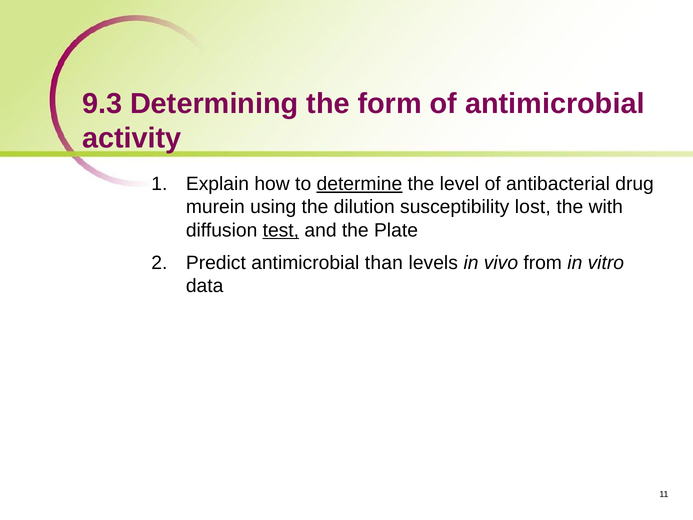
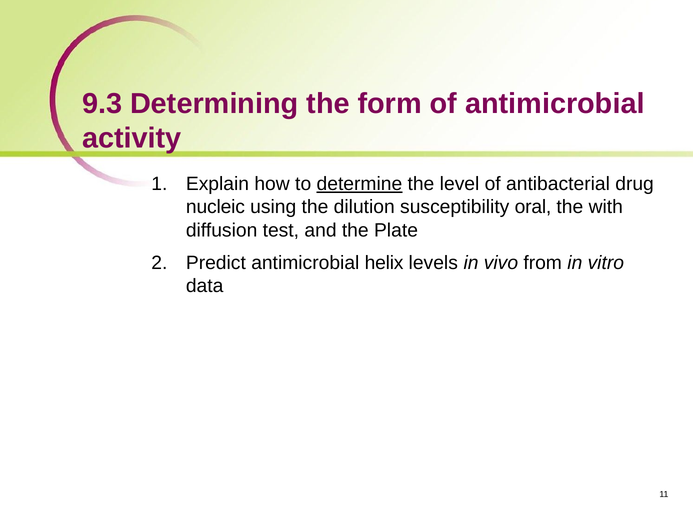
murein: murein -> nucleic
lost: lost -> oral
test underline: present -> none
than: than -> helix
